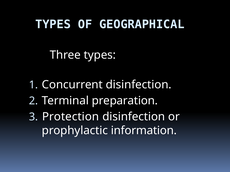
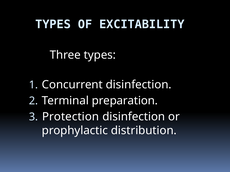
GEOGRAPHICAL: GEOGRAPHICAL -> EXCITABILITY
information: information -> distribution
